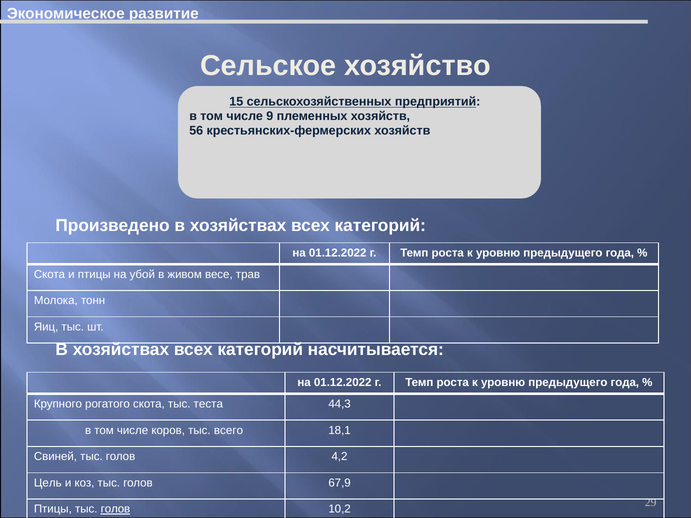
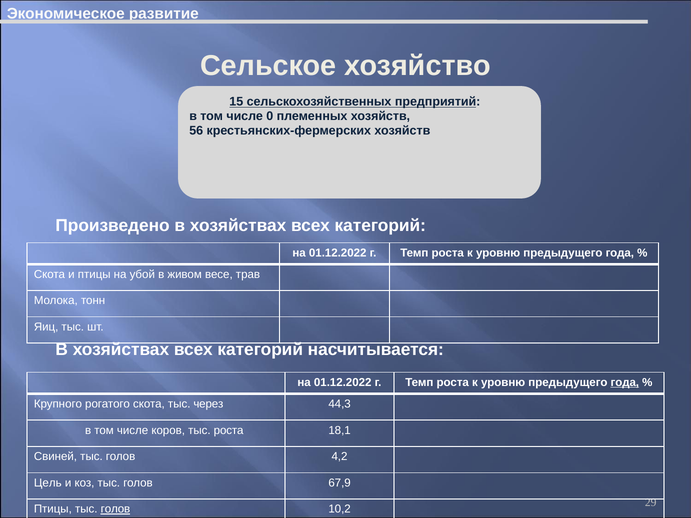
9: 9 -> 0
года at (625, 383) underline: none -> present
теста: теста -> через
тыс всего: всего -> роста
